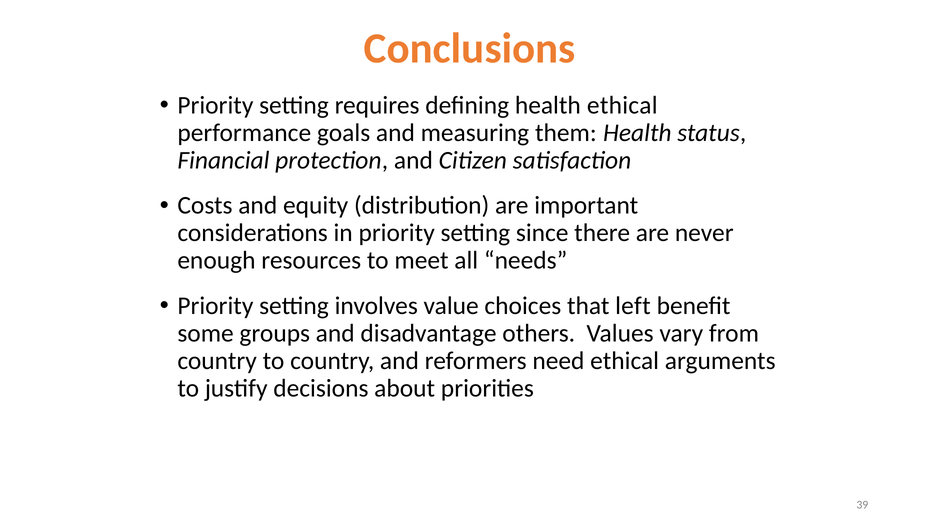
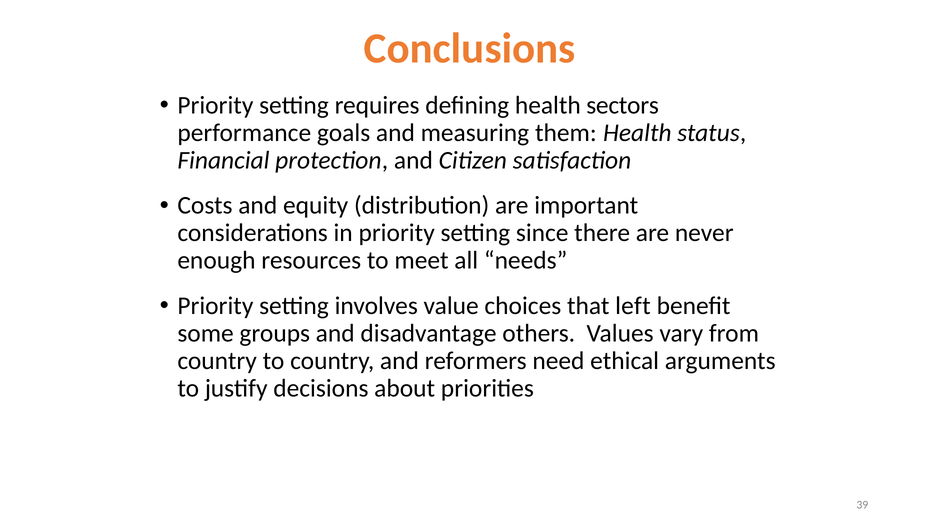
health ethical: ethical -> sectors
